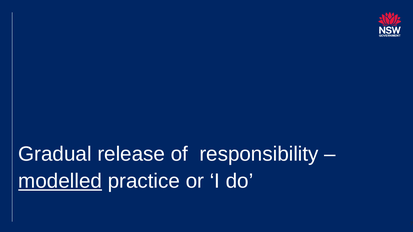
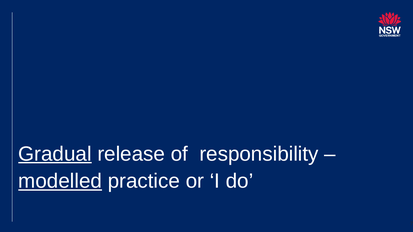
Gradual underline: none -> present
